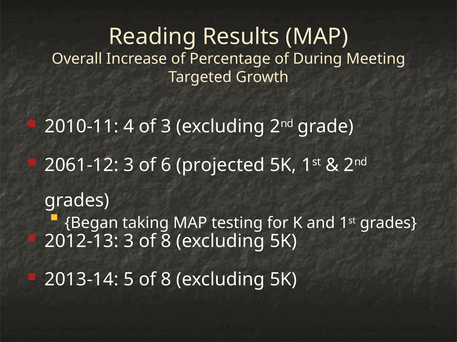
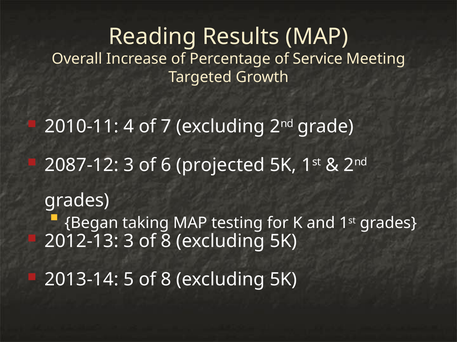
During: During -> Service
of 3: 3 -> 7
2061-12: 2061-12 -> 2087-12
